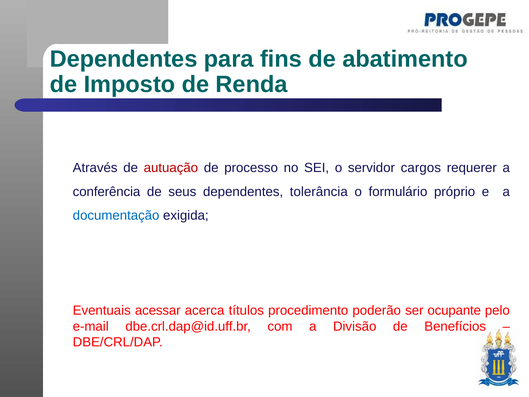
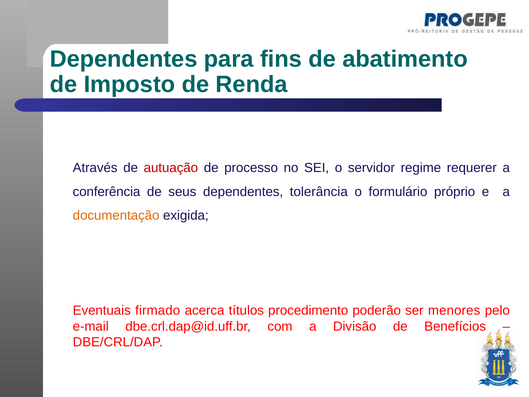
cargos: cargos -> regime
documentação colour: blue -> orange
acessar: acessar -> firmado
ocupante: ocupante -> menores
